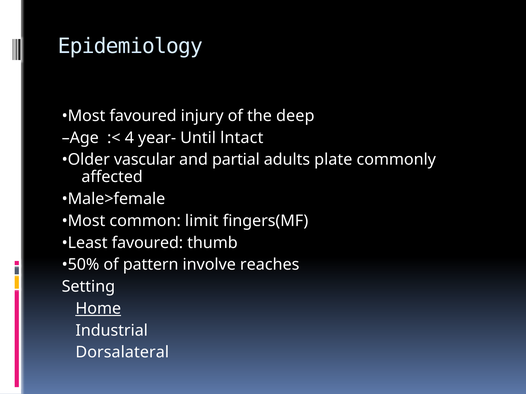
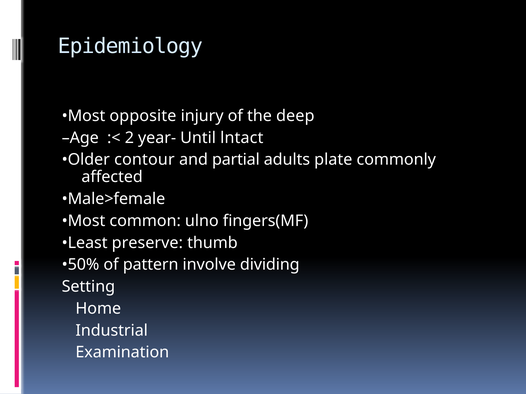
Most favoured: favoured -> opposite
4: 4 -> 2
vascular: vascular -> contour
limit: limit -> ulno
Least favoured: favoured -> preserve
reaches: reaches -> dividing
Home underline: present -> none
Dorsalateral: Dorsalateral -> Examination
